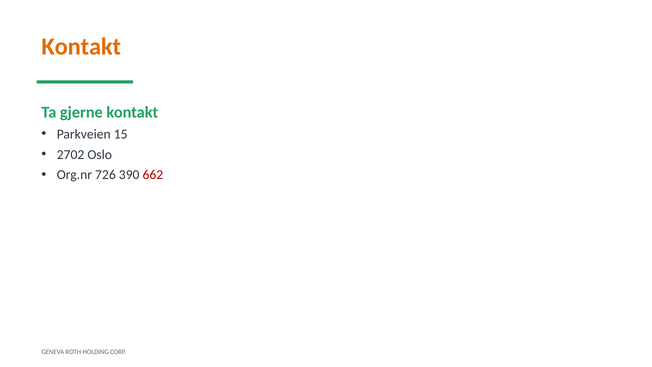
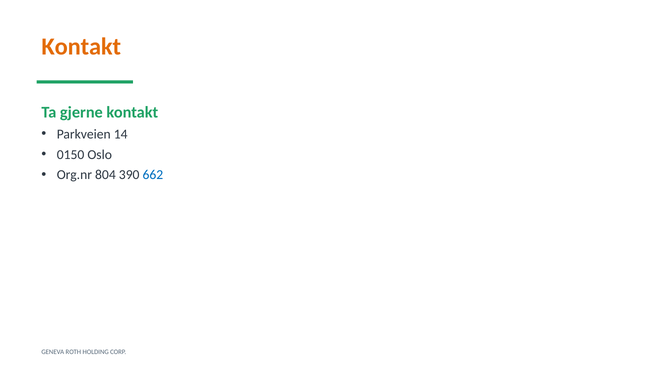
15: 15 -> 14
2702: 2702 -> 0150
726: 726 -> 804
662 colour: red -> blue
